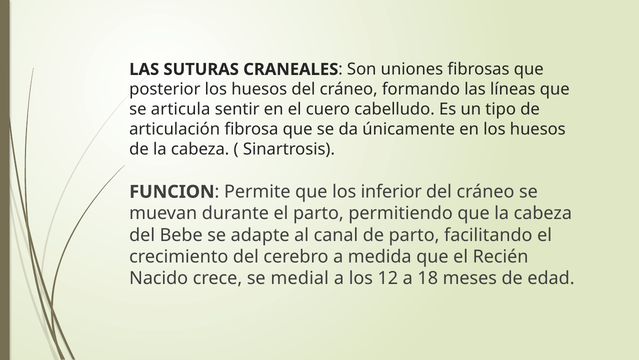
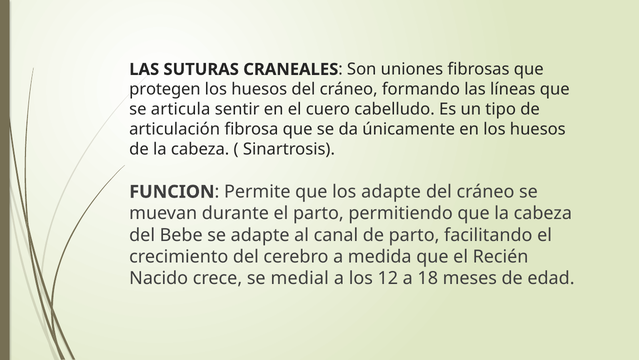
posterior: posterior -> protegen
los inferior: inferior -> adapte
